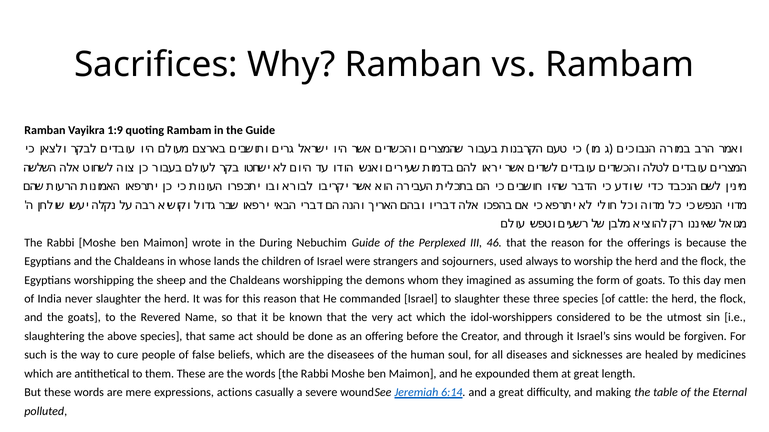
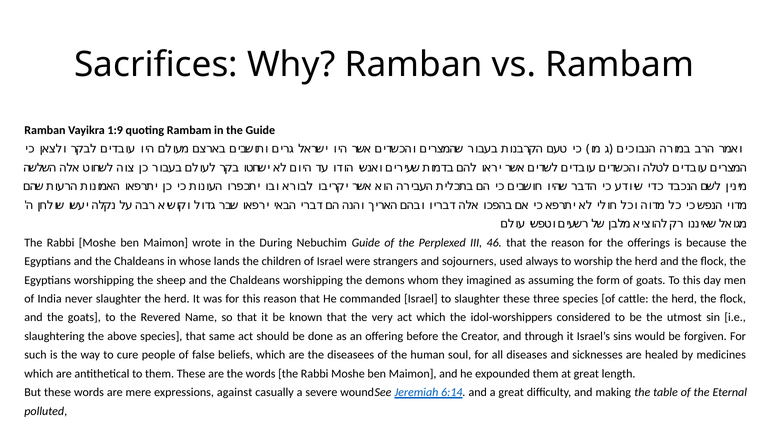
actions: actions -> against
